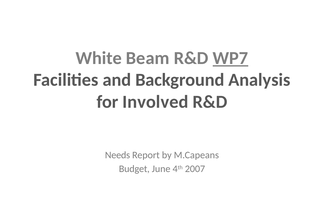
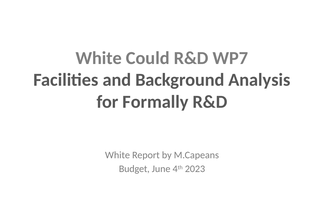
Beam: Beam -> Could
WP7 underline: present -> none
Involved: Involved -> Formally
Needs at (118, 155): Needs -> White
2007: 2007 -> 2023
